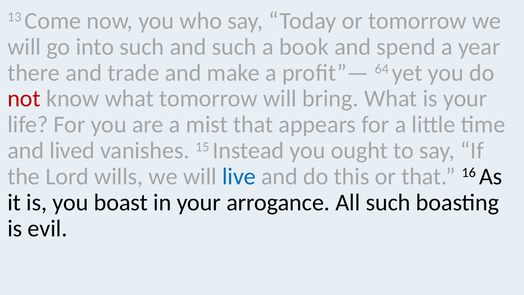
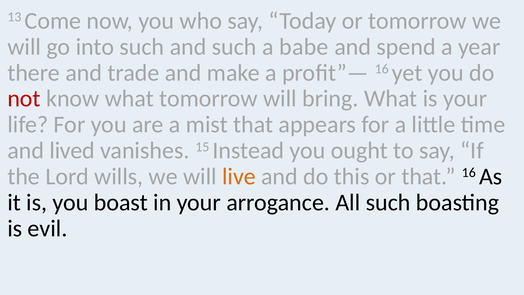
book: book -> babe
profit”— 64: 64 -> 16
live colour: blue -> orange
